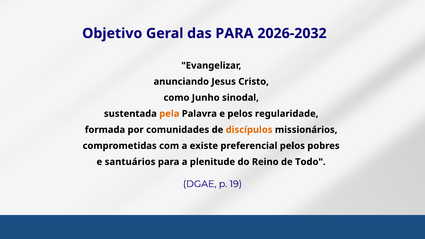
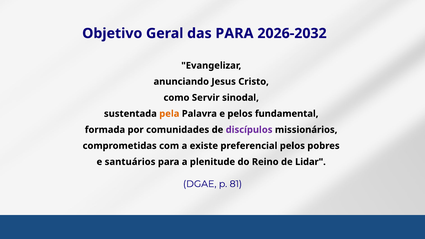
Junho: Junho -> Servir
regularidade: regularidade -> fundamental
discípulos colour: orange -> purple
Todo: Todo -> Lidar
19: 19 -> 81
